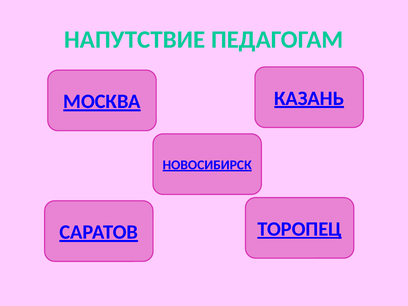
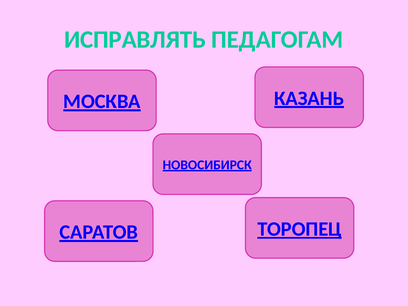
НАПУТСТВИЕ: НАПУТСТВИЕ -> ИСПРАВЛЯТЬ
